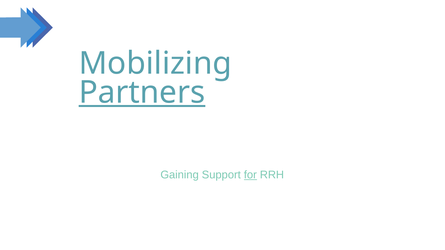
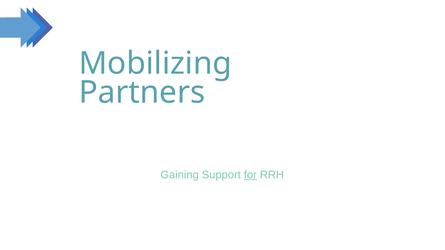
Partners underline: present -> none
